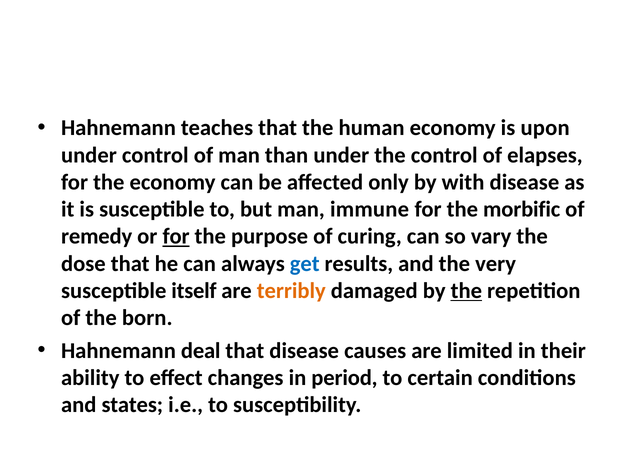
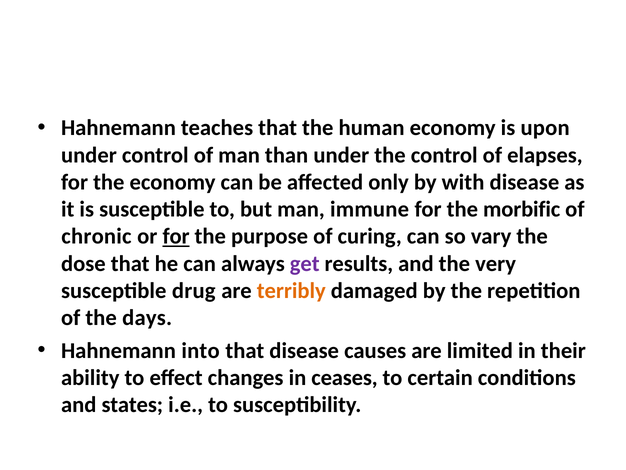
remedy: remedy -> chronic
get colour: blue -> purple
itself: itself -> drug
the at (466, 290) underline: present -> none
born: born -> days
deal: deal -> into
period: period -> ceases
